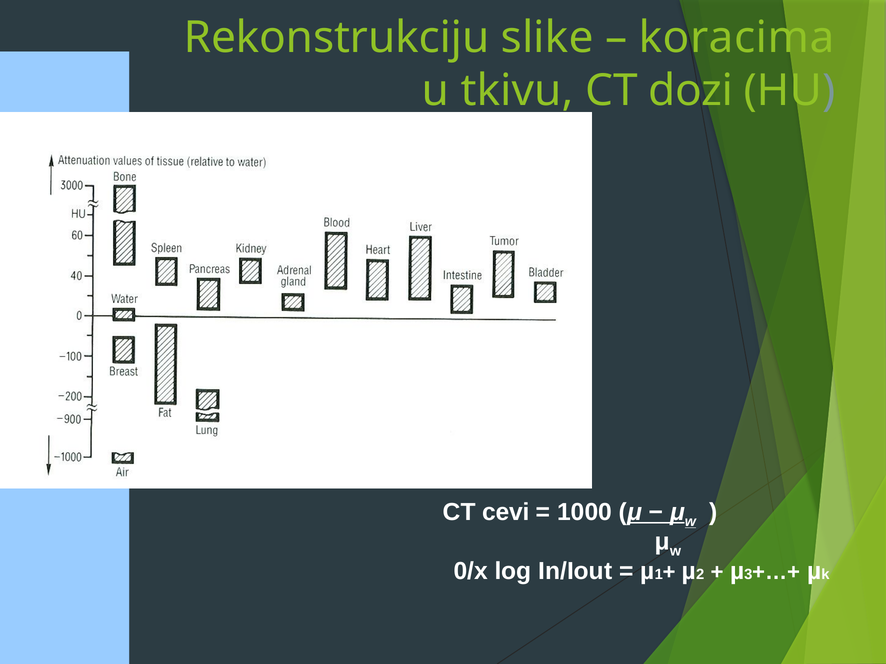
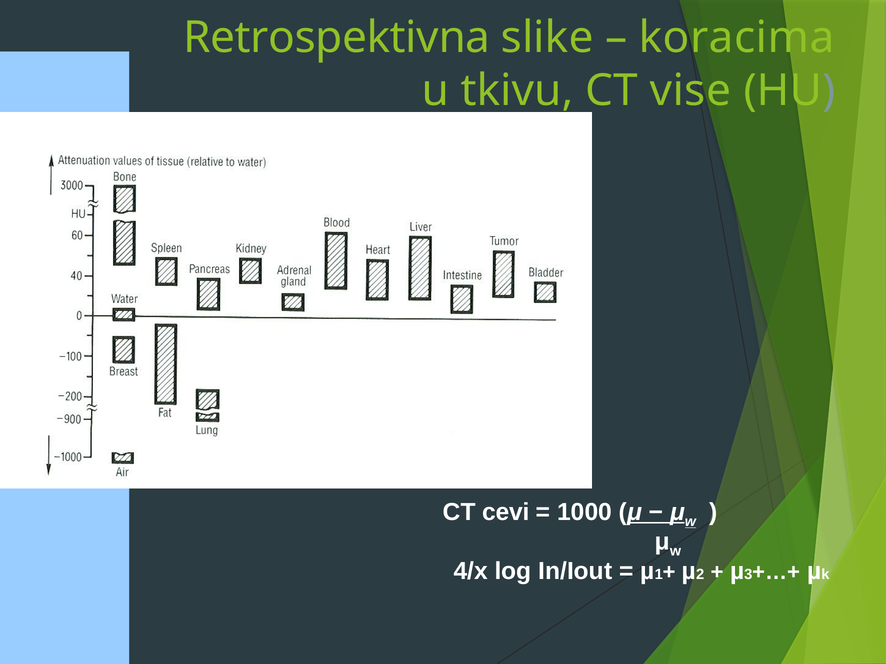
Rekonstrukciju: Rekonstrukciju -> Retrospektivna
dozi: dozi -> vise
0/x: 0/x -> 4/x
